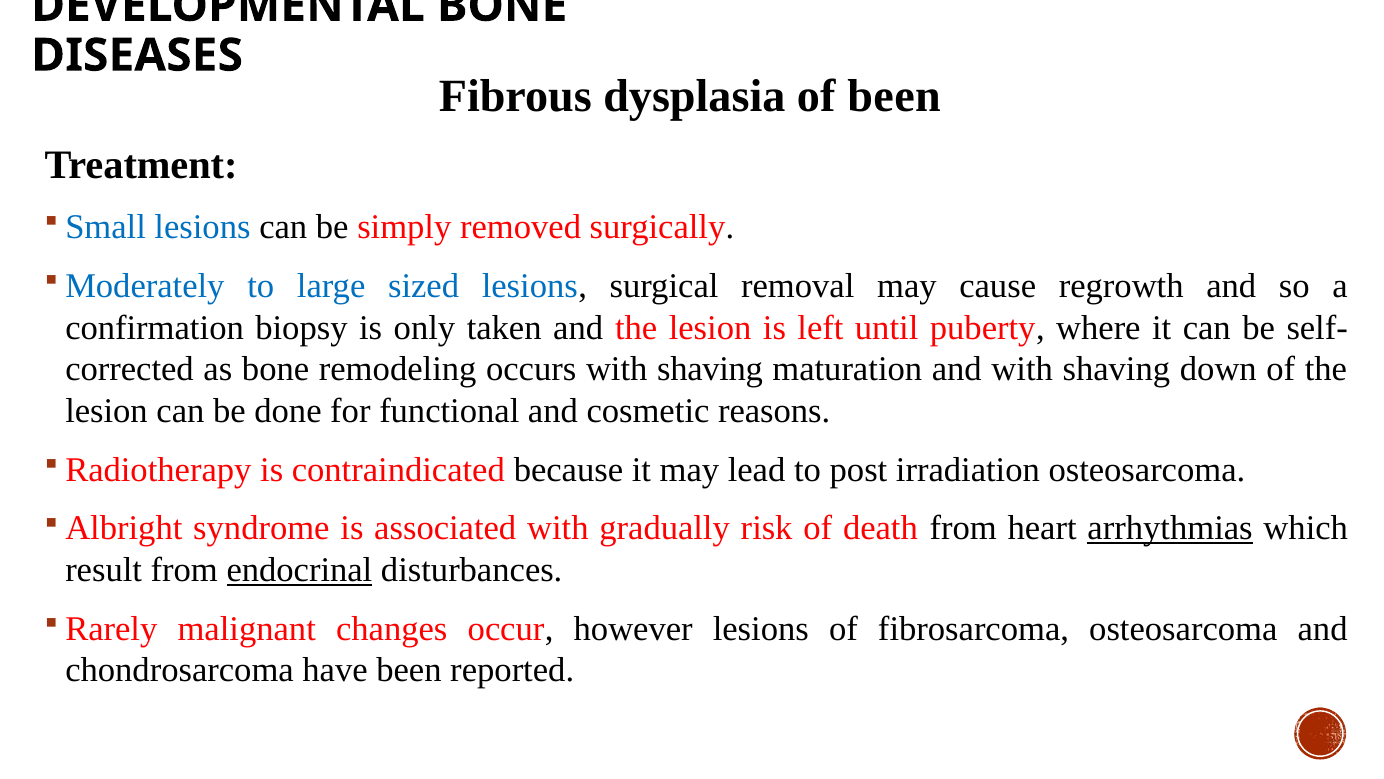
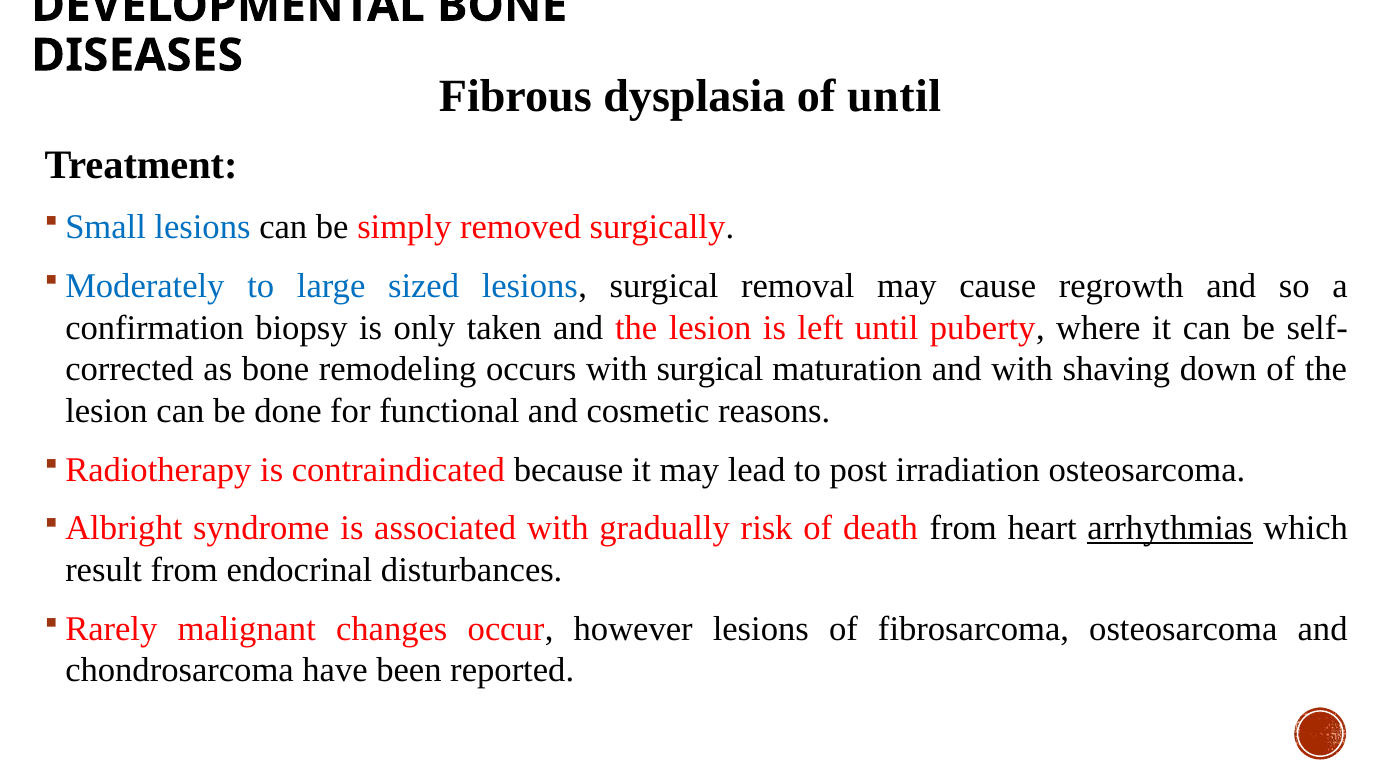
of been: been -> until
occurs with shaving: shaving -> surgical
endocrinal underline: present -> none
